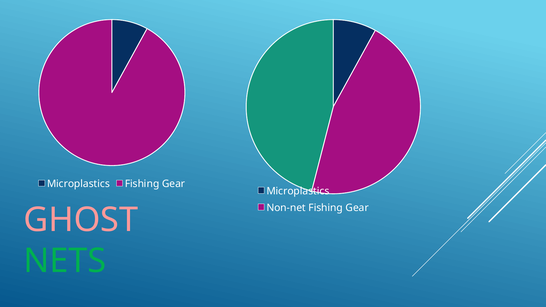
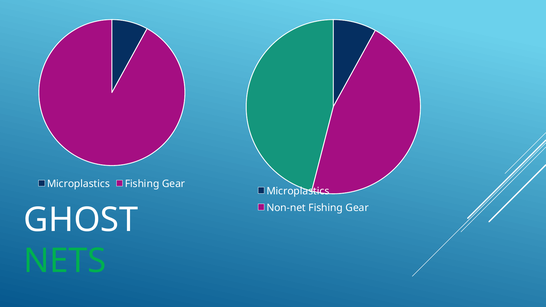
GHOST colour: pink -> white
